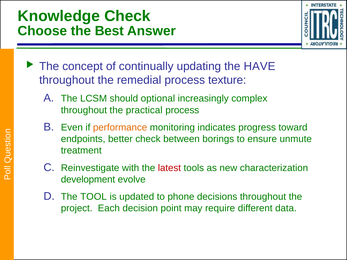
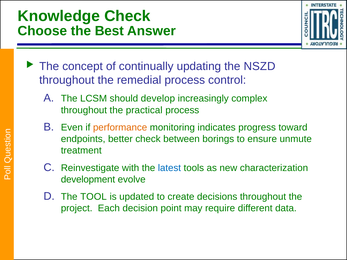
HAVE: HAVE -> NSZD
texture: texture -> control
optional: optional -> develop
latest colour: red -> blue
phone: phone -> create
